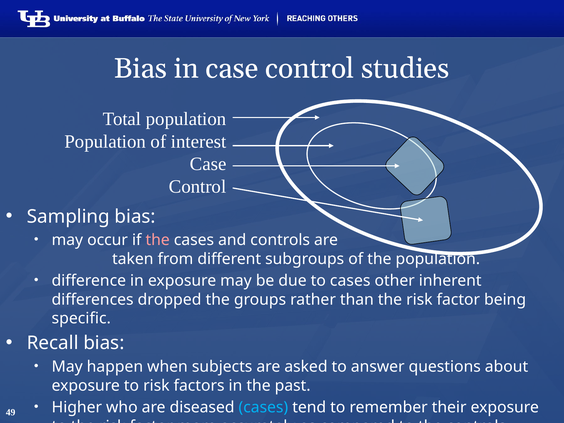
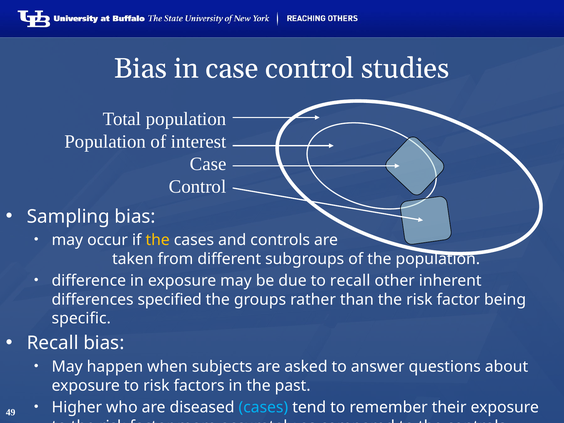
the at (158, 240) colour: pink -> yellow
to cases: cases -> recall
dropped: dropped -> specified
